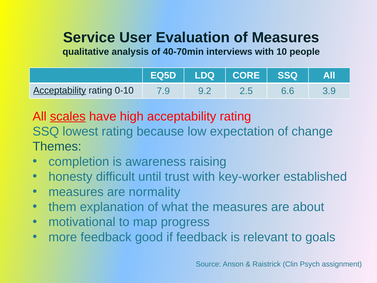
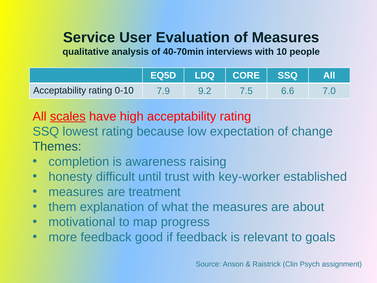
Acceptability at (60, 90) underline: present -> none
2.5: 2.5 -> 7.5
3.9: 3.9 -> 7.0
normality: normality -> treatment
